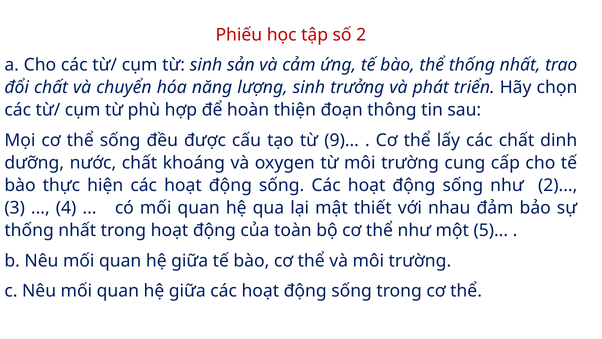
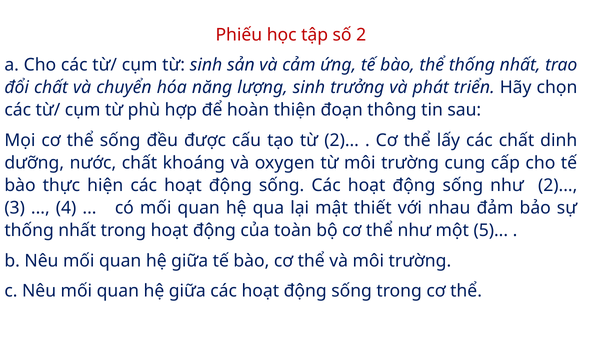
từ 9: 9 -> 2
